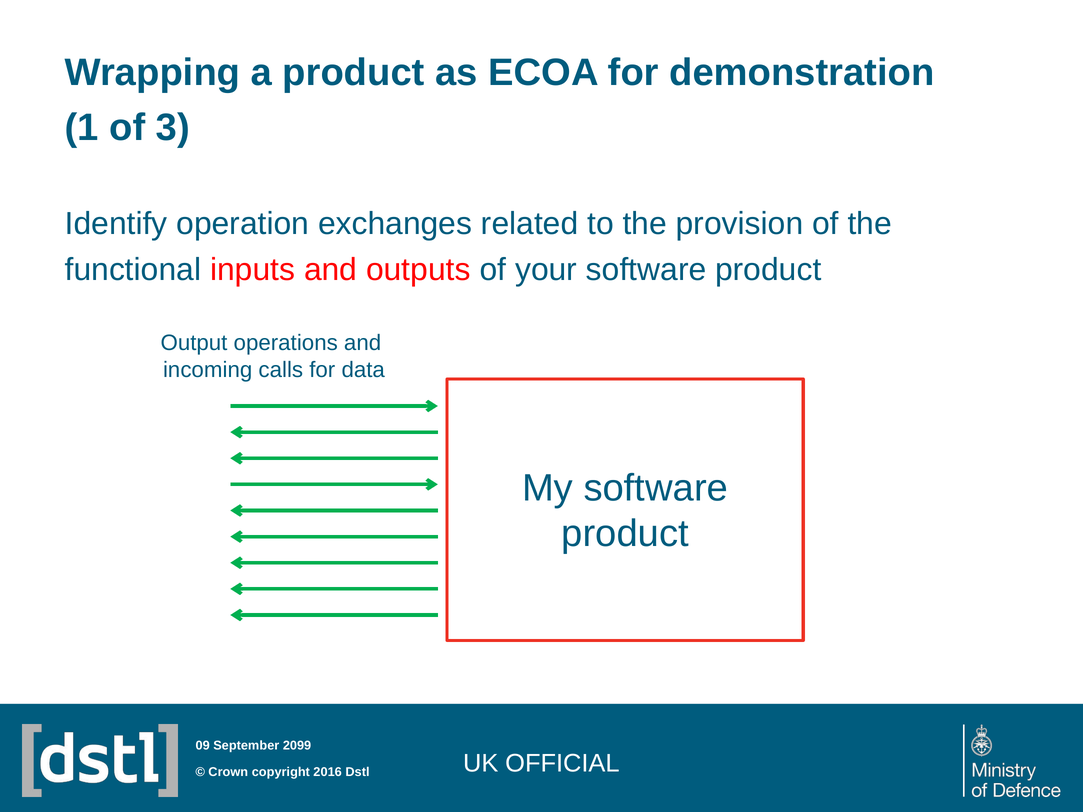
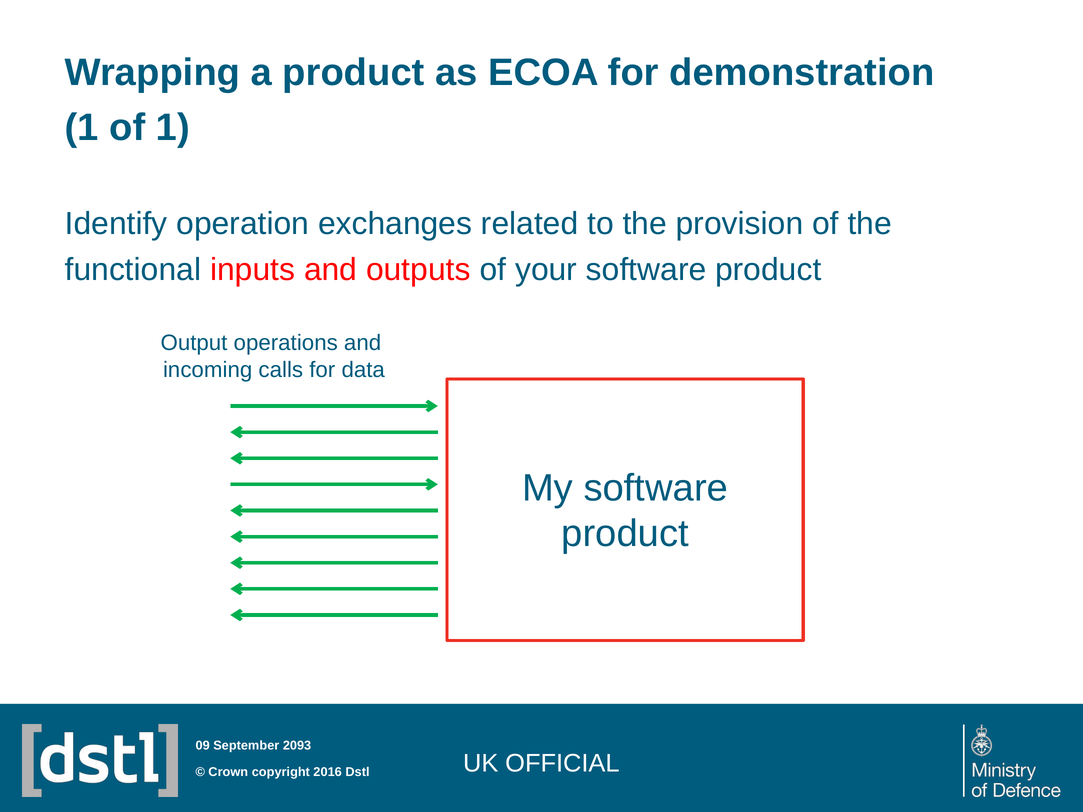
of 3: 3 -> 1
2099: 2099 -> 2093
